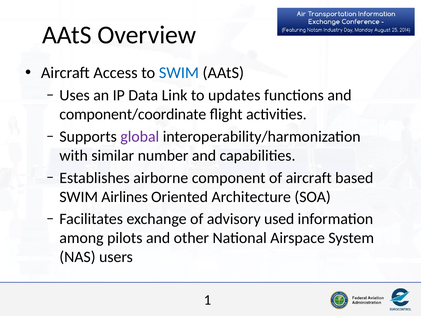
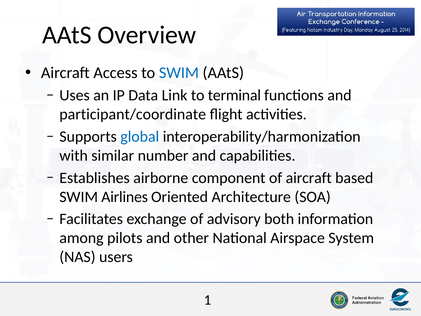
updates: updates -> terminal
component/coordinate: component/coordinate -> participant/coordinate
global colour: purple -> blue
used: used -> both
